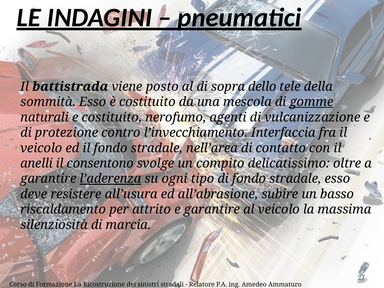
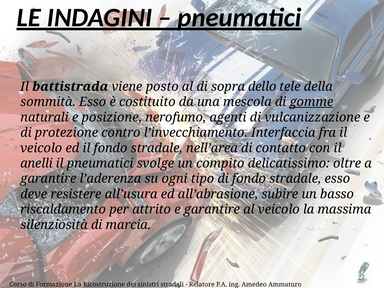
e costituito: costituito -> posizione
il consentono: consentono -> pneumatici
l’aderenza underline: present -> none
